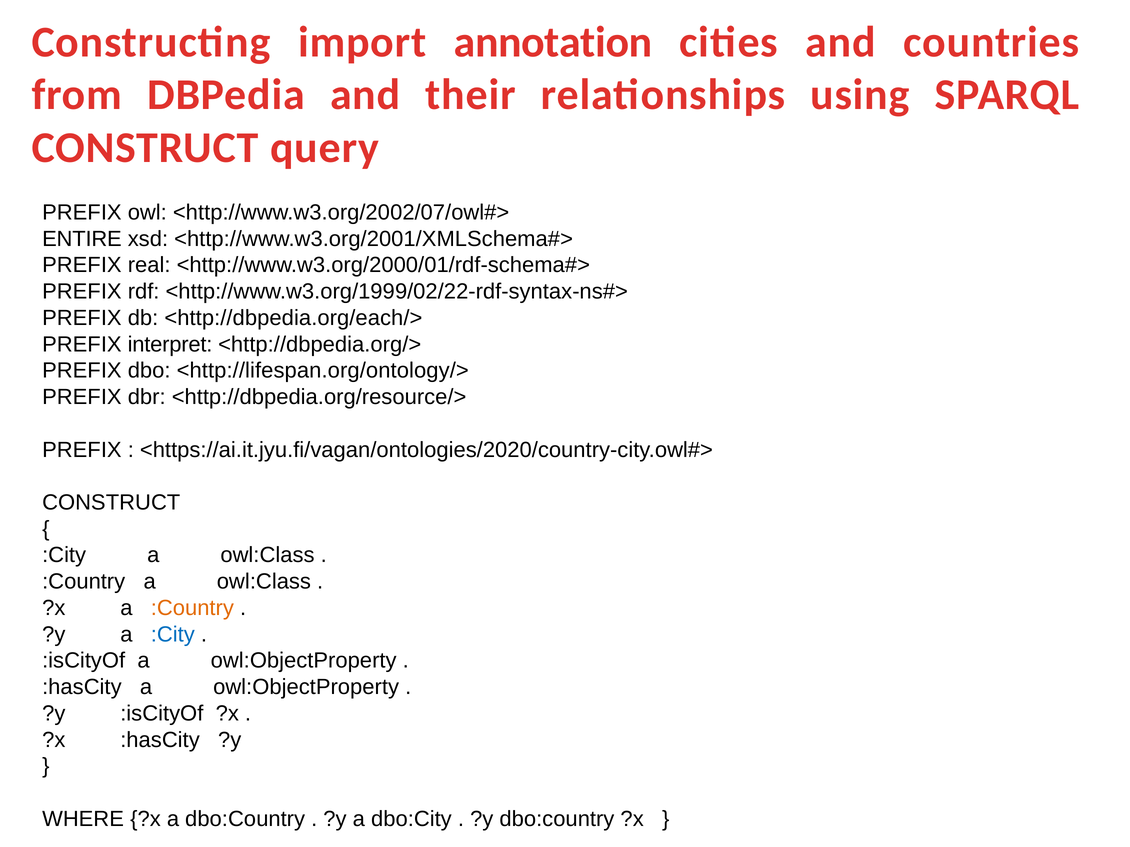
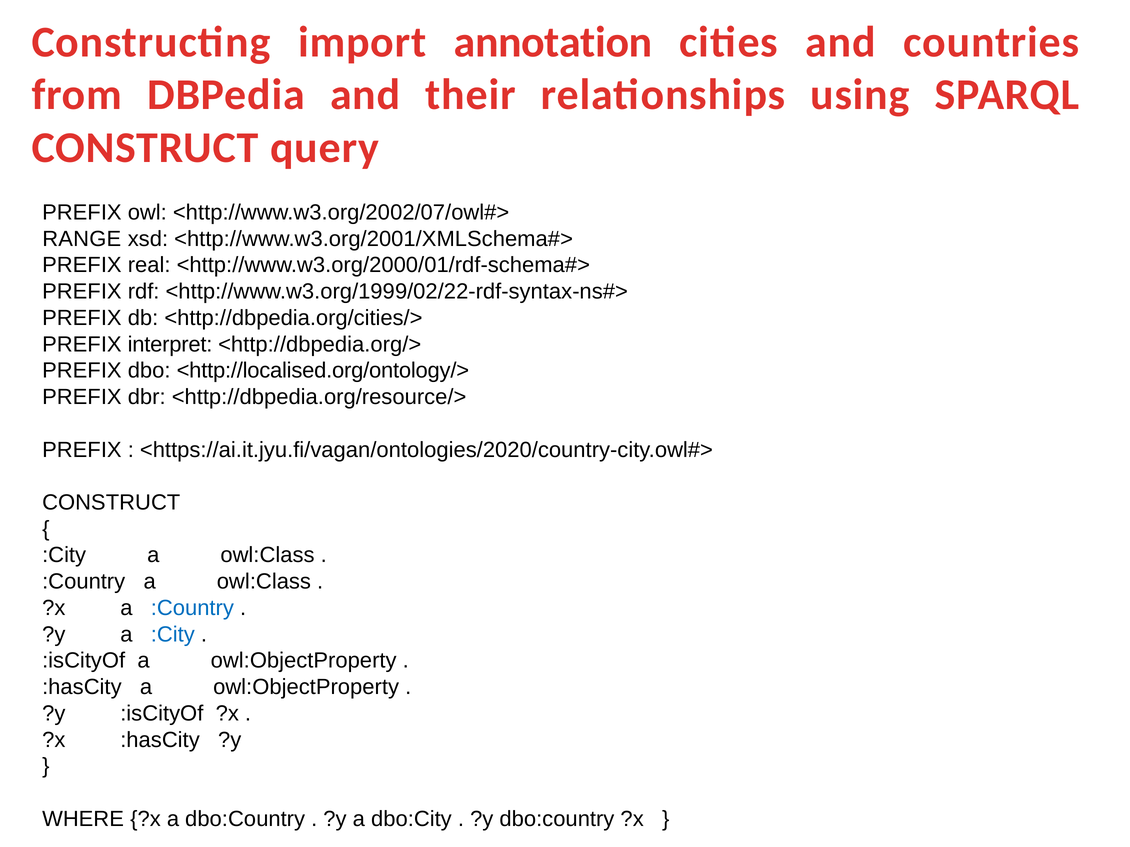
ENTIRE: ENTIRE -> RANGE
<http://dbpedia.org/each/>: <http://dbpedia.org/each/> -> <http://dbpedia.org/cities/>
<http://lifespan.org/ontology/>: <http://lifespan.org/ontology/> -> <http://localised.org/ontology/>
:Country at (192, 608) colour: orange -> blue
